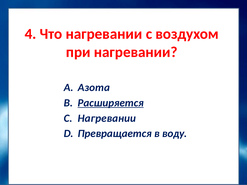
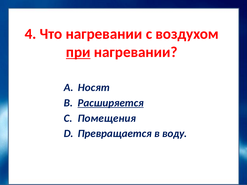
при underline: none -> present
Азота: Азота -> Носят
Нагревании at (107, 118): Нагревании -> Помещения
